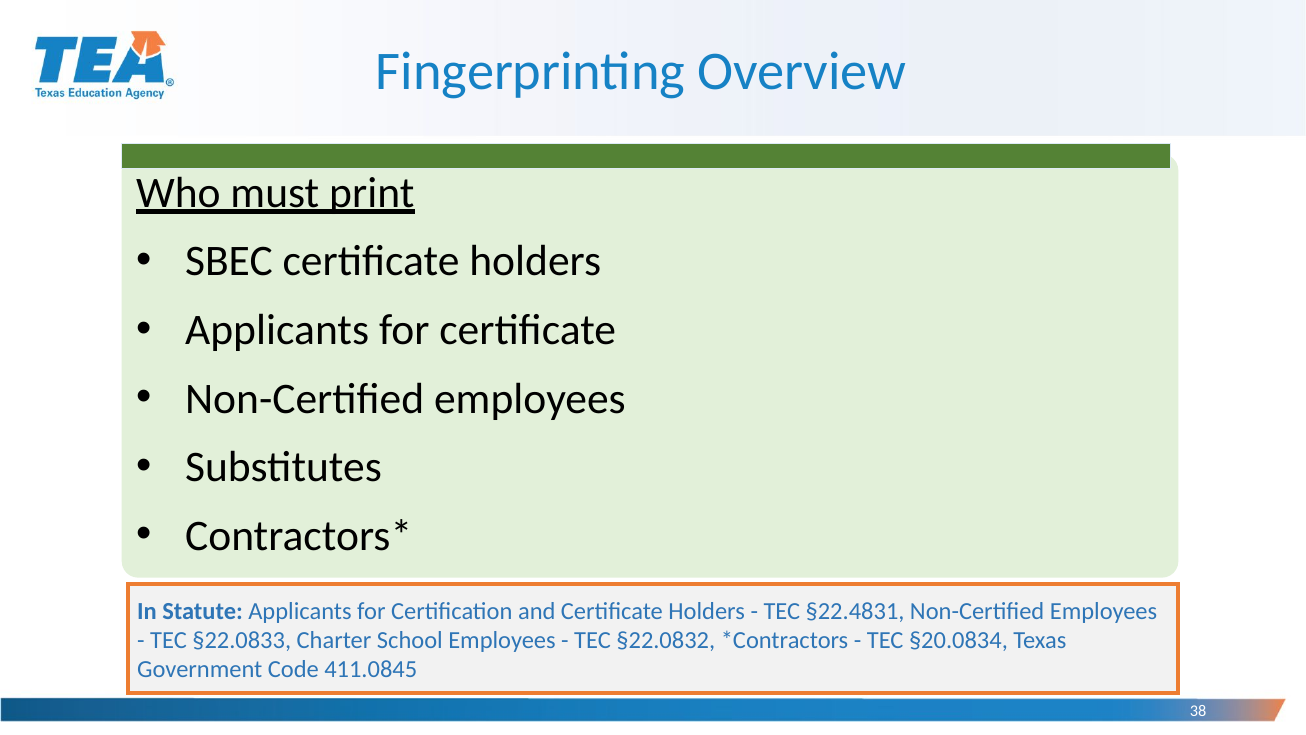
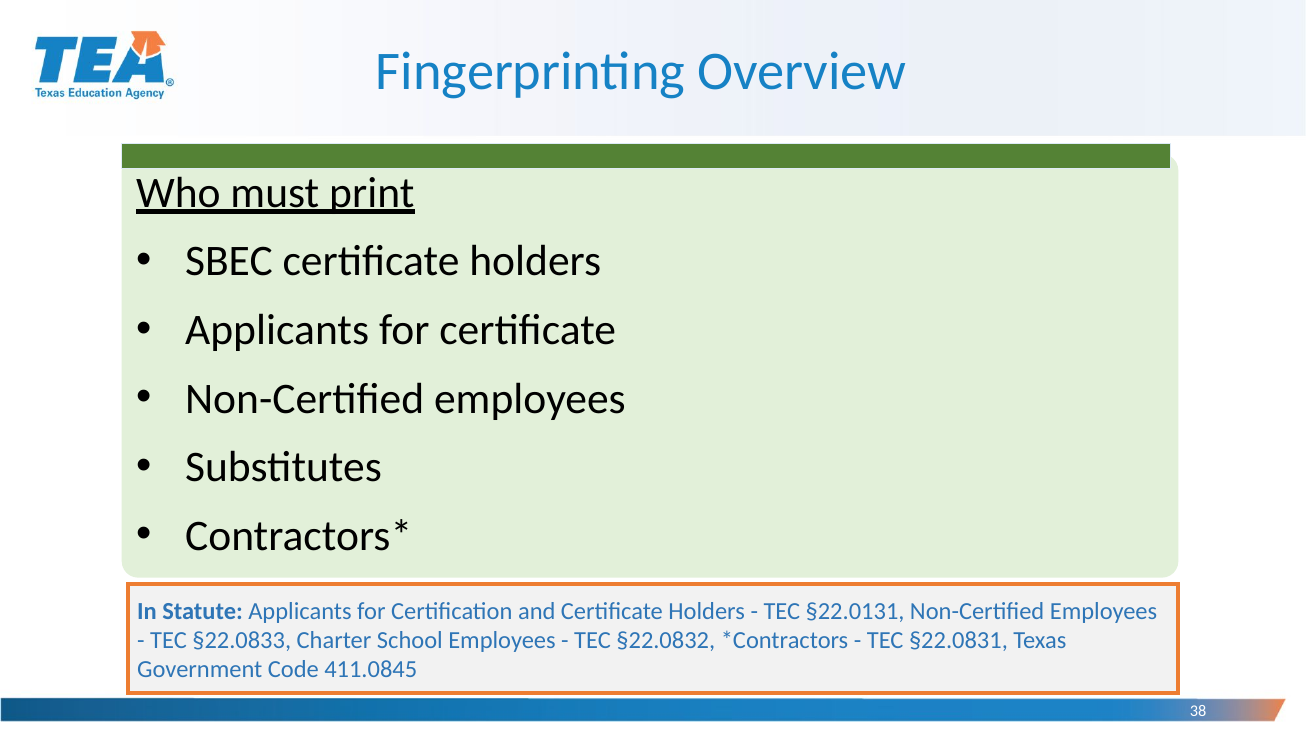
§22.4831: §22.4831 -> §22.0131
§20.0834: §20.0834 -> §22.0831
